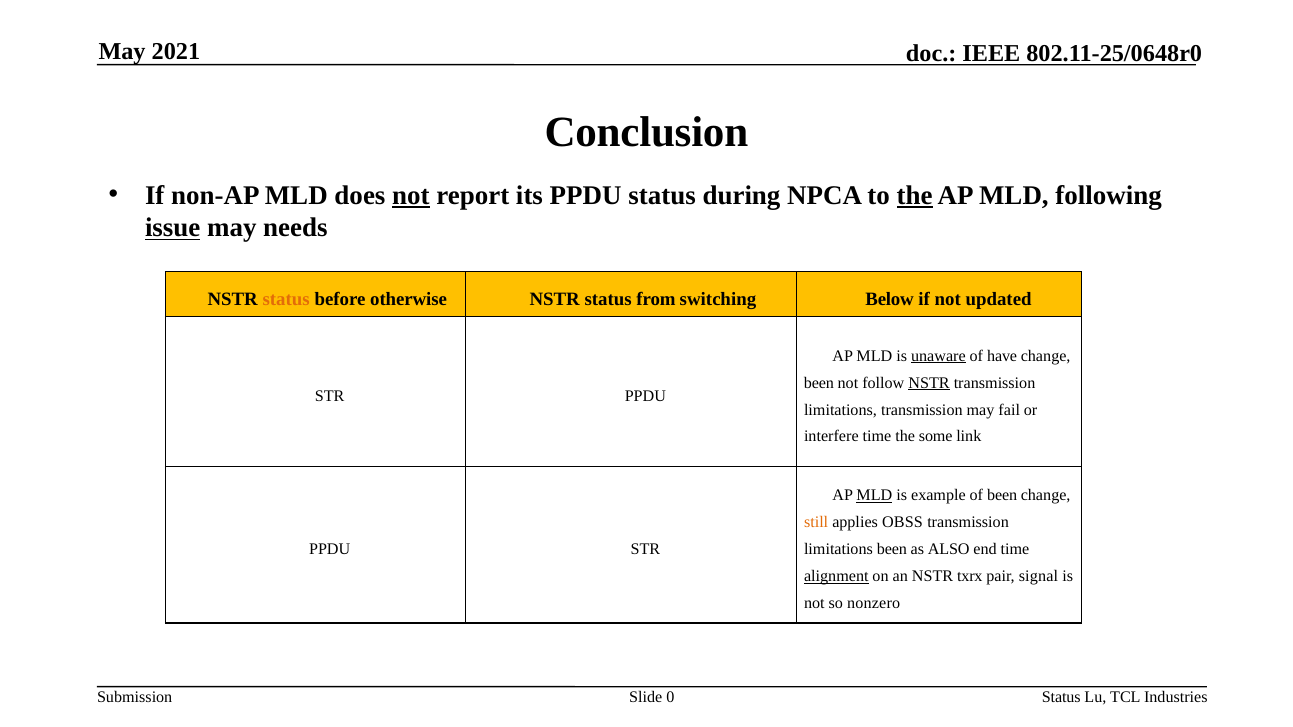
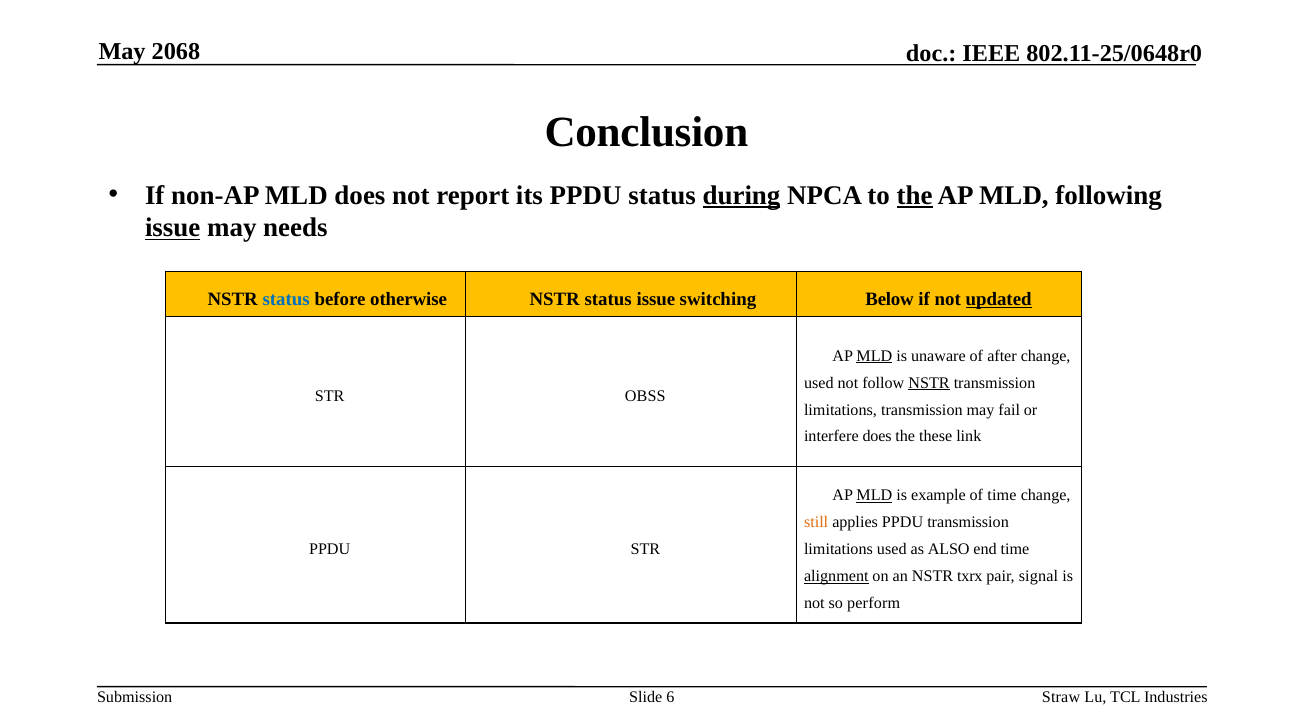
2021: 2021 -> 2068
not at (411, 196) underline: present -> none
during underline: none -> present
status at (286, 300) colour: orange -> blue
status from: from -> issue
updated underline: none -> present
MLD at (874, 356) underline: none -> present
unaware underline: present -> none
have: have -> after
been at (819, 383): been -> used
STR PPDU: PPDU -> OBSS
interfere time: time -> does
some: some -> these
of been: been -> time
applies OBSS: OBSS -> PPDU
limitations been: been -> used
nonzero: nonzero -> perform
0: 0 -> 6
Status at (1061, 698): Status -> Straw
